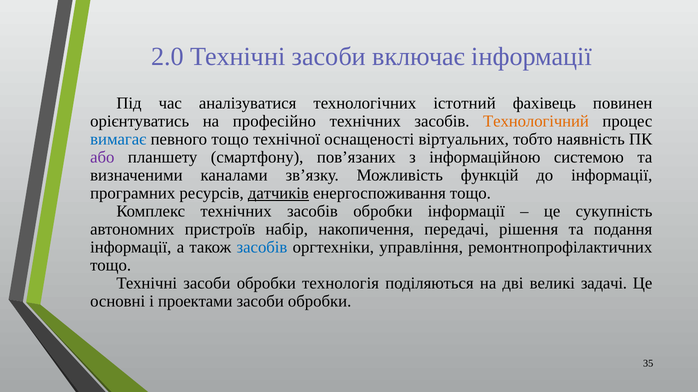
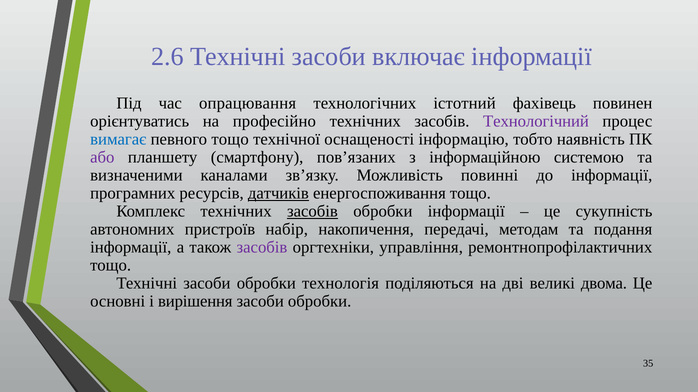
2.0: 2.0 -> 2.6
аналізуватися: аналізуватися -> опрацювання
Технологічний colour: orange -> purple
віртуальних: віртуальних -> інформацію
функцій: функцій -> повинні
засобів at (312, 212) underline: none -> present
рішення: рішення -> методам
засобів at (262, 248) colour: blue -> purple
задачі: задачі -> двома
проектами: проектами -> вирішення
